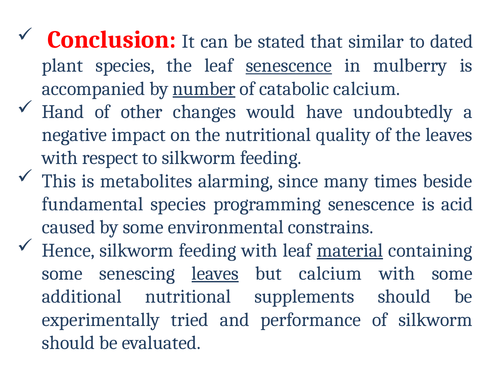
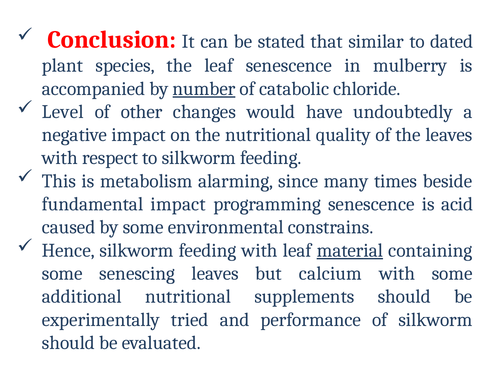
senescence at (289, 66) underline: present -> none
catabolic calcium: calcium -> chloride
Hand: Hand -> Level
metabolites: metabolites -> metabolism
fundamental species: species -> impact
leaves at (215, 273) underline: present -> none
